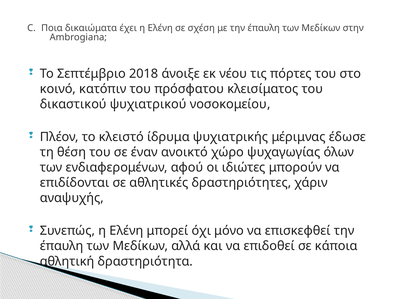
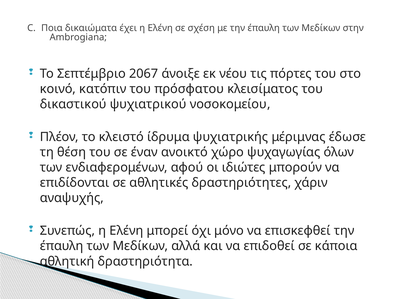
2018: 2018 -> 2067
